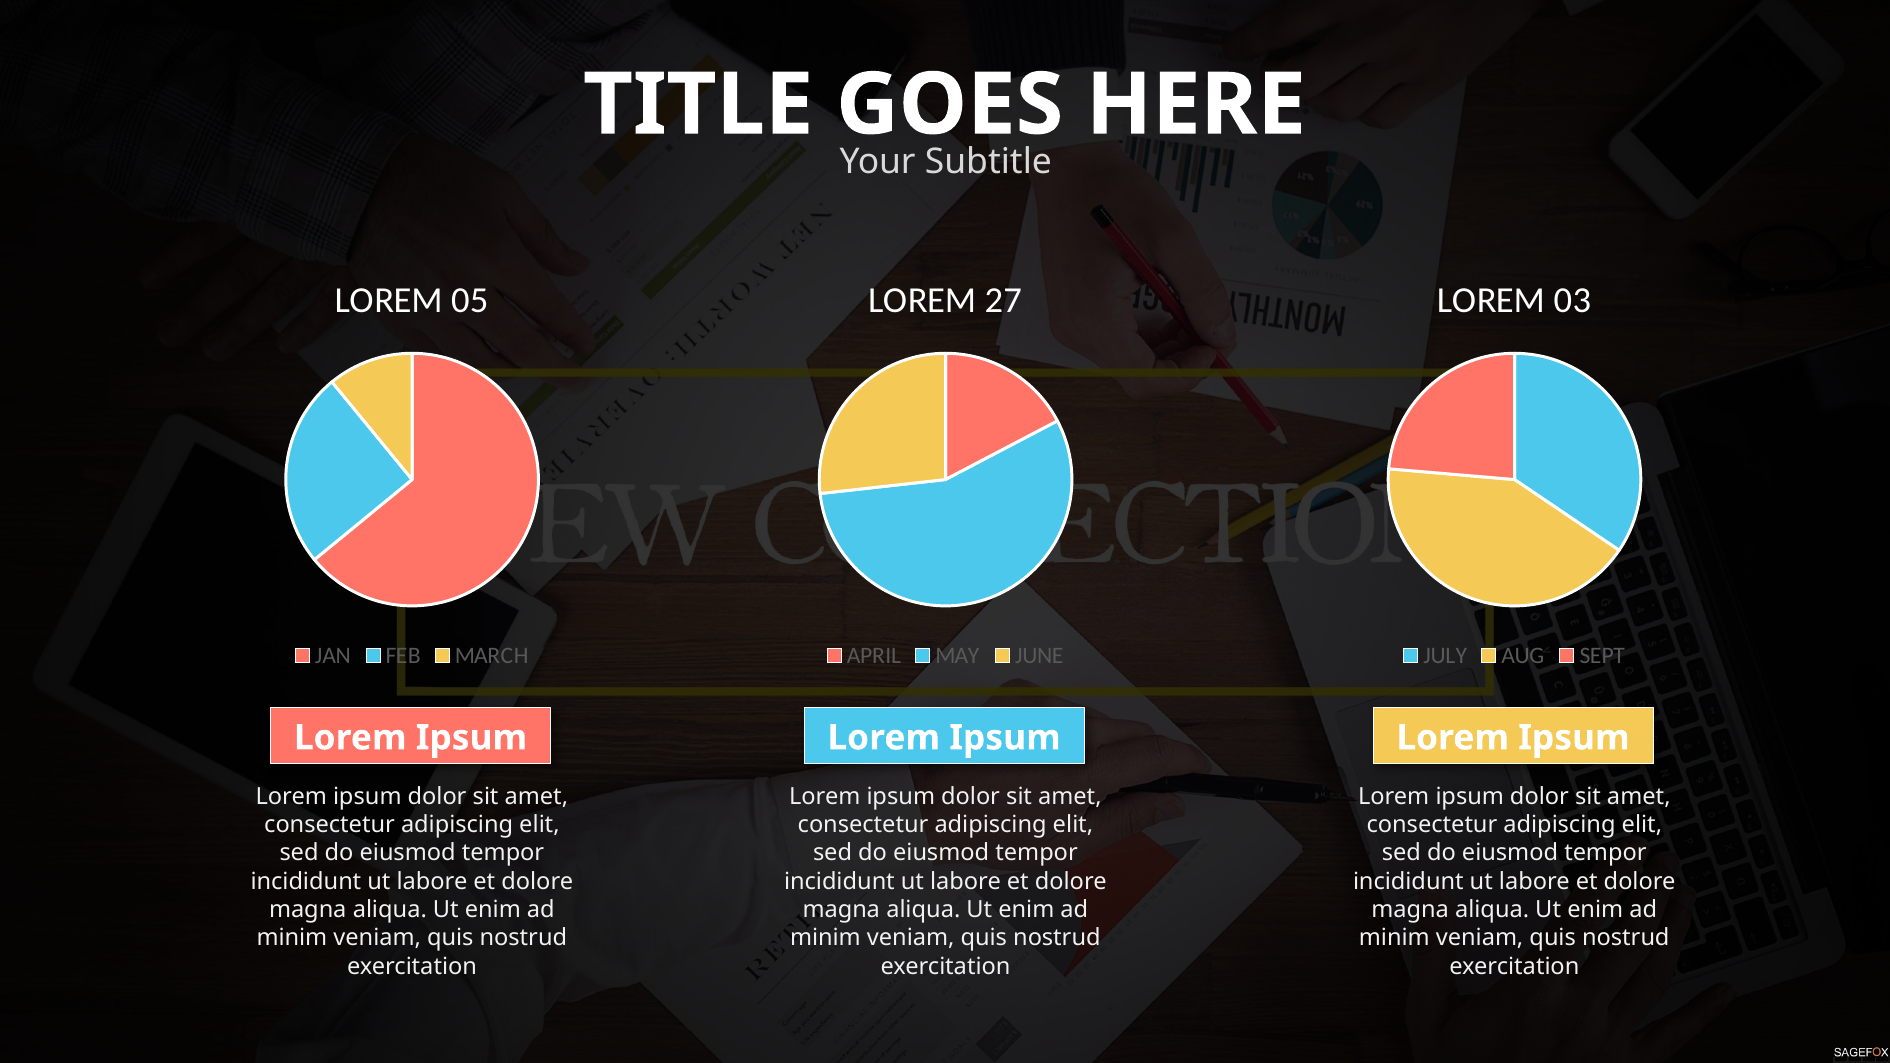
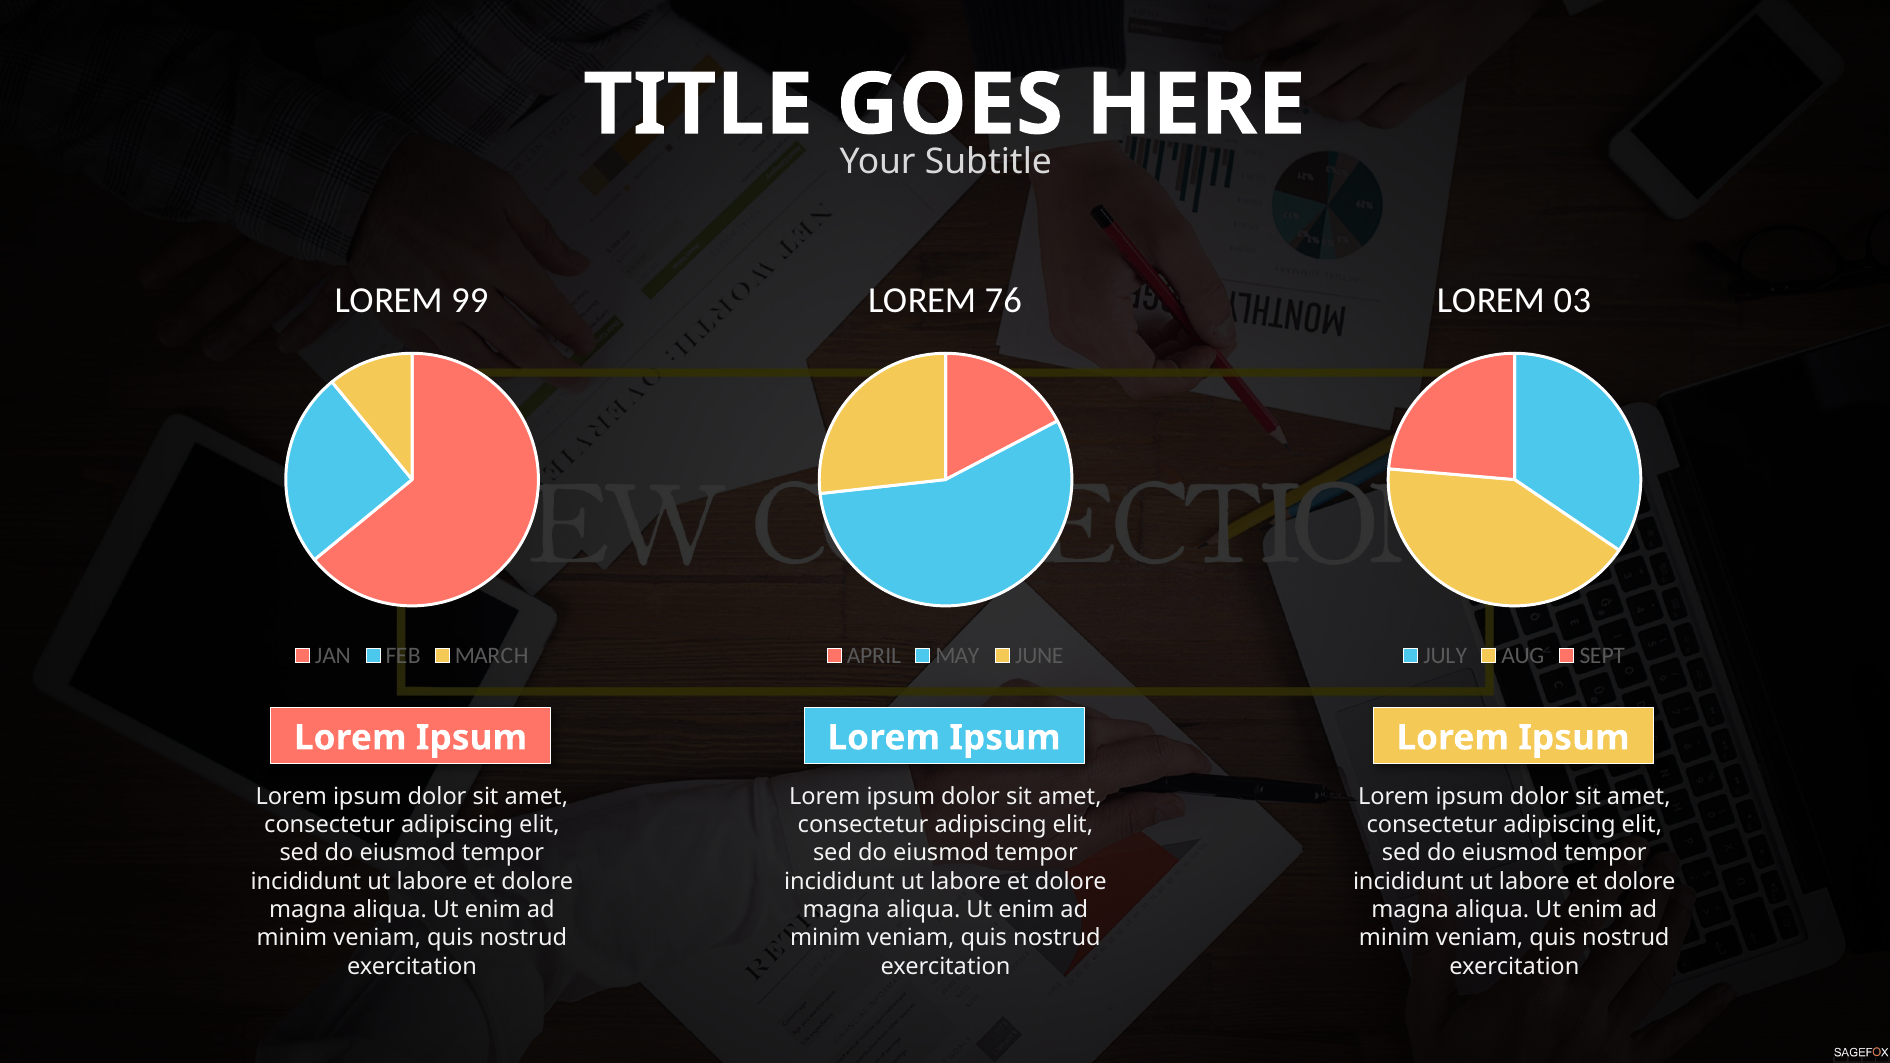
05: 05 -> 99
27: 27 -> 76
